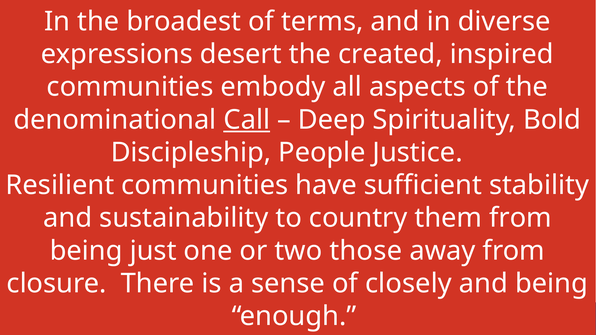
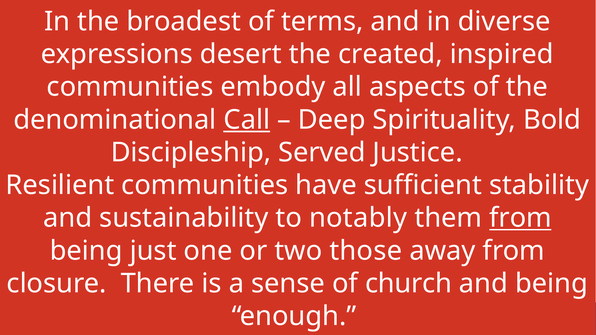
People: People -> Served
country: country -> notably
from at (520, 218) underline: none -> present
closely: closely -> church
